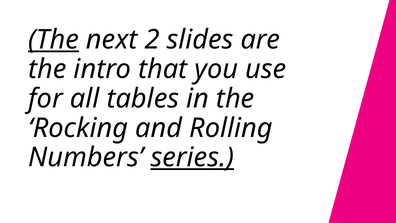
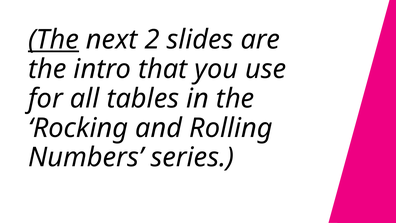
series underline: present -> none
